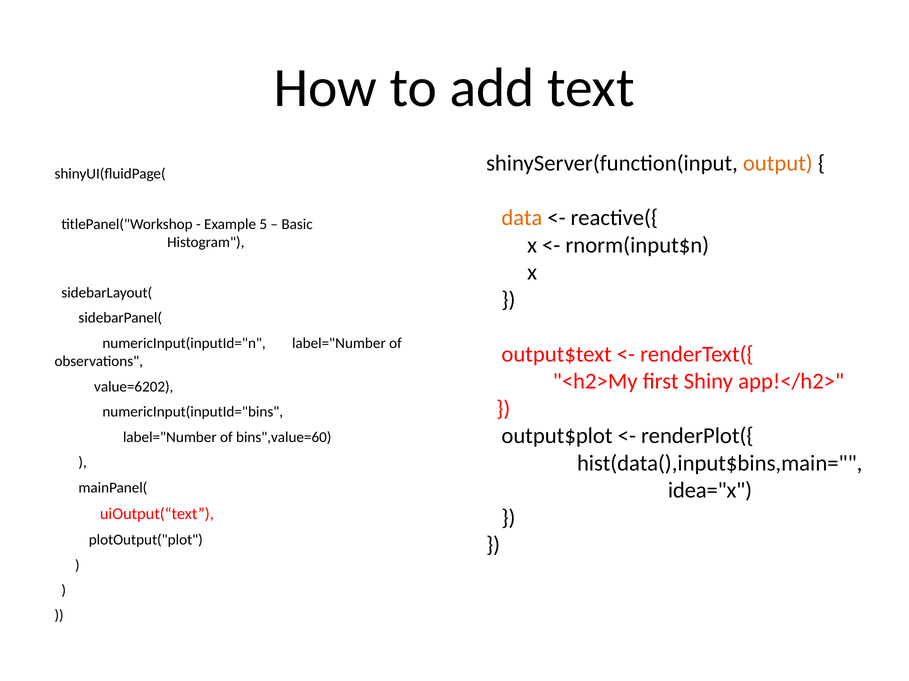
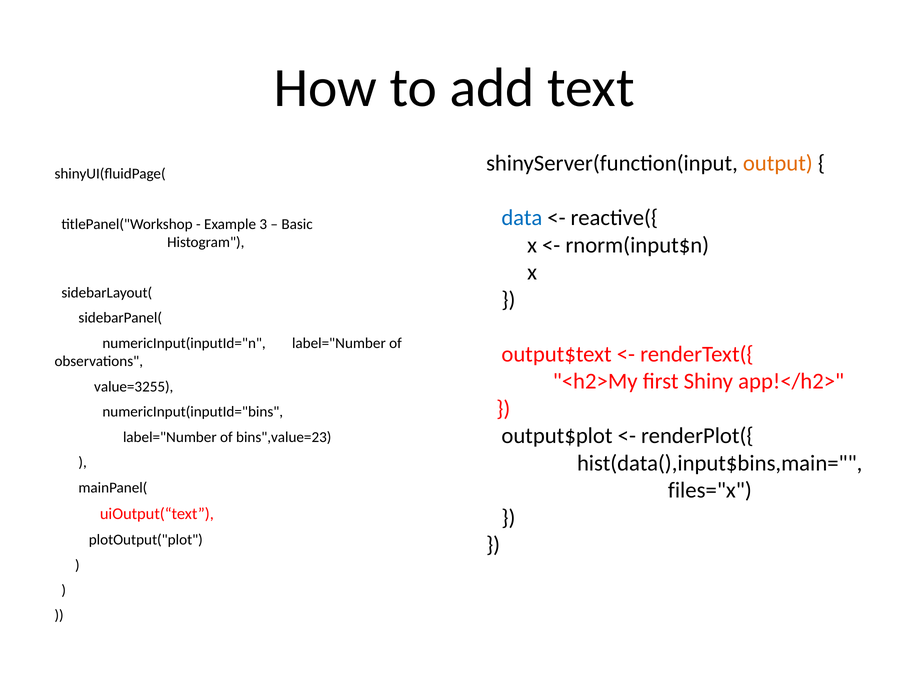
data colour: orange -> blue
5: 5 -> 3
value=6202: value=6202 -> value=3255
bins",value=60: bins",value=60 -> bins",value=23
idea="x: idea="x -> files="x
